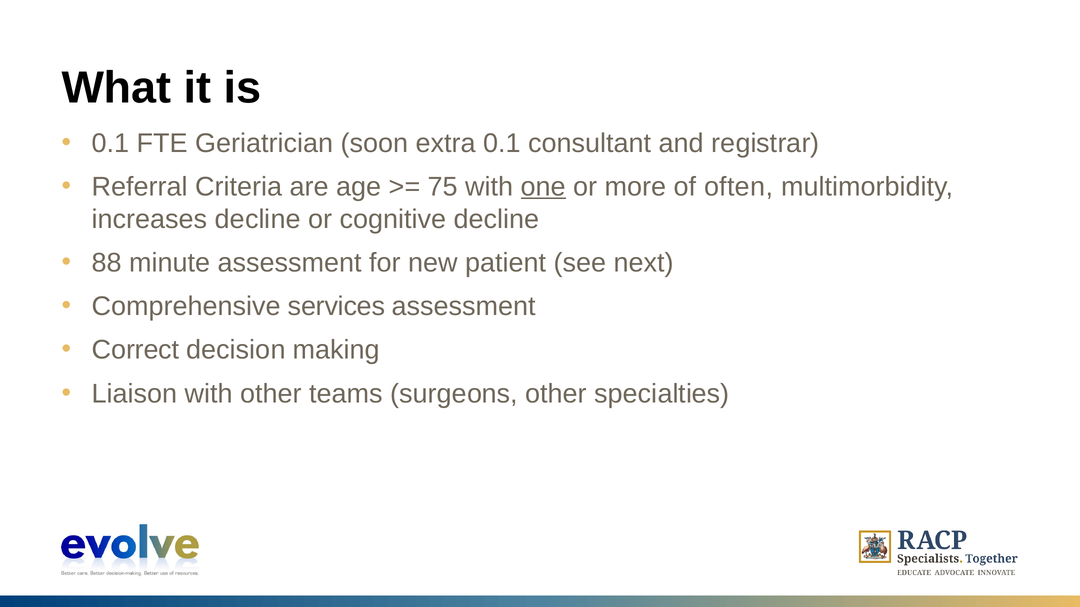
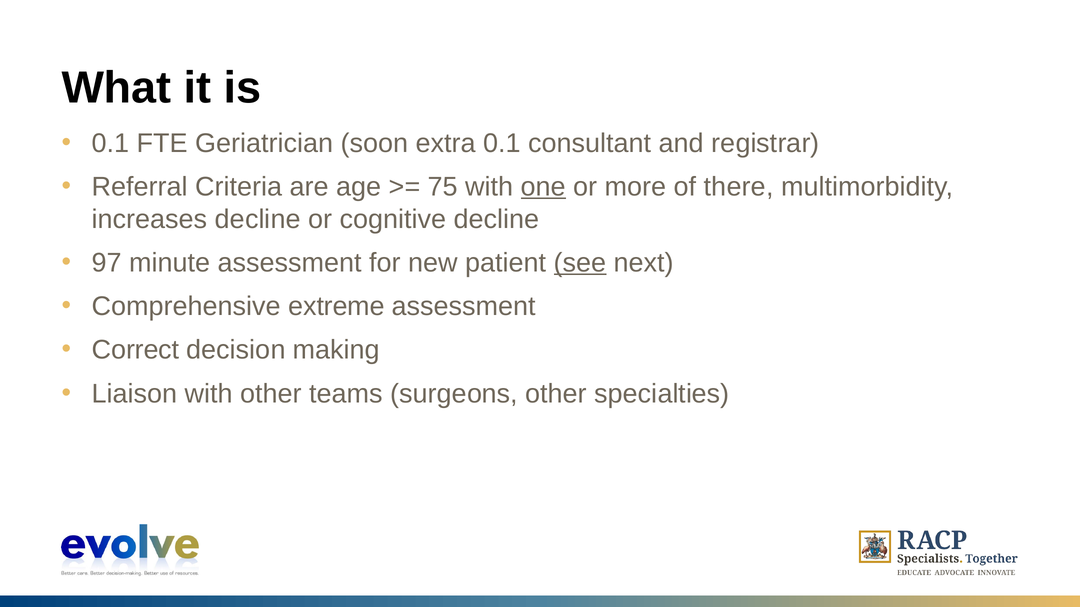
often: often -> there
88: 88 -> 97
see underline: none -> present
services: services -> extreme
